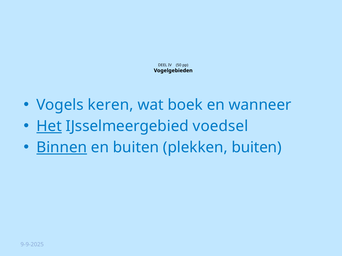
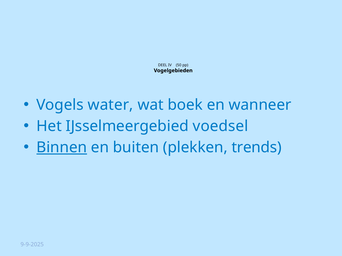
keren: keren -> water
Het underline: present -> none
plekken buiten: buiten -> trends
